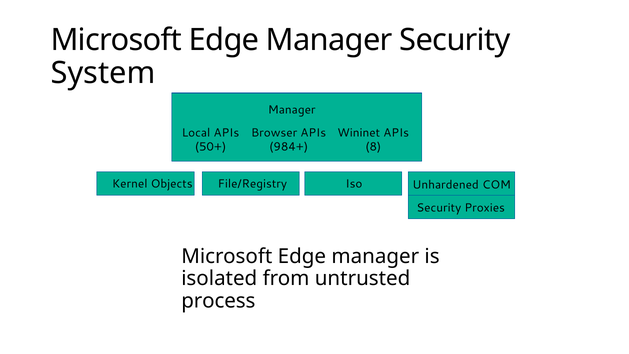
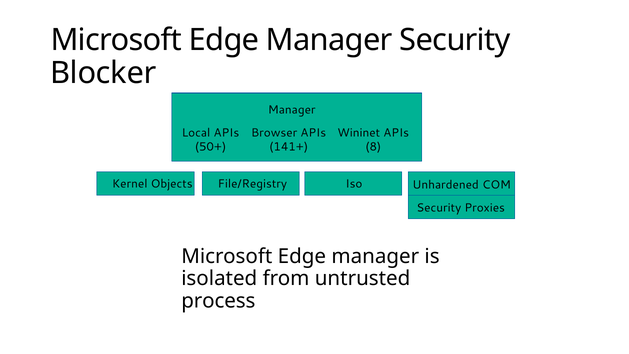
System: System -> Blocker
984+: 984+ -> 141+
